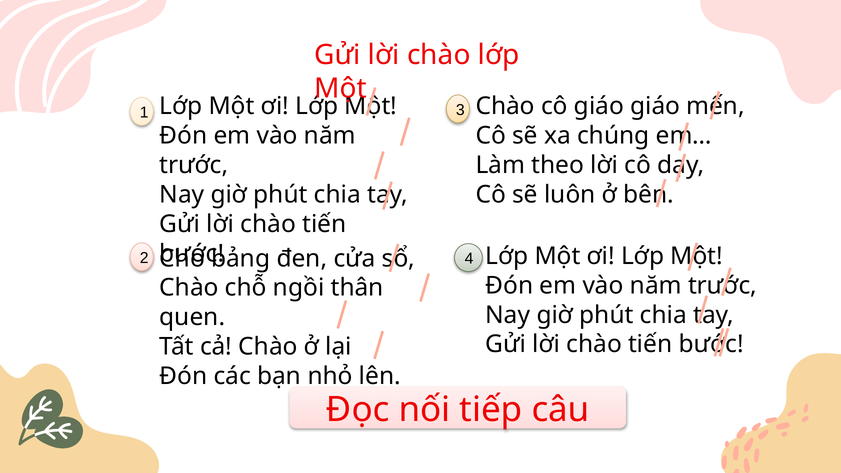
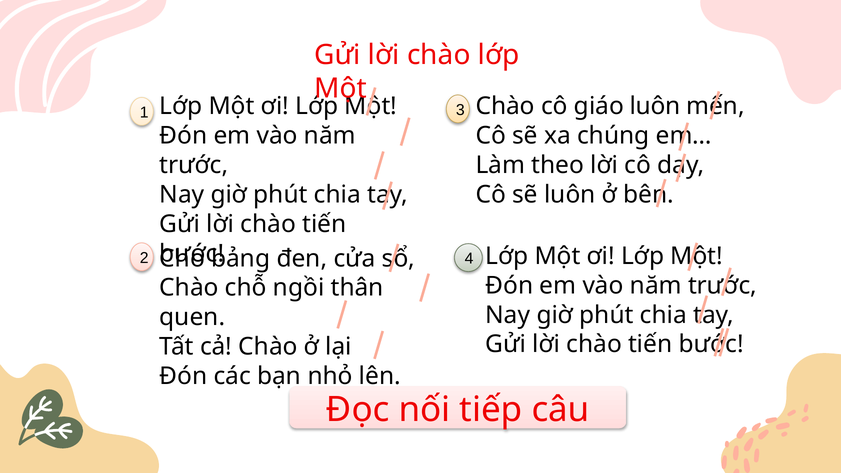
giáo giáo: giáo -> luôn
